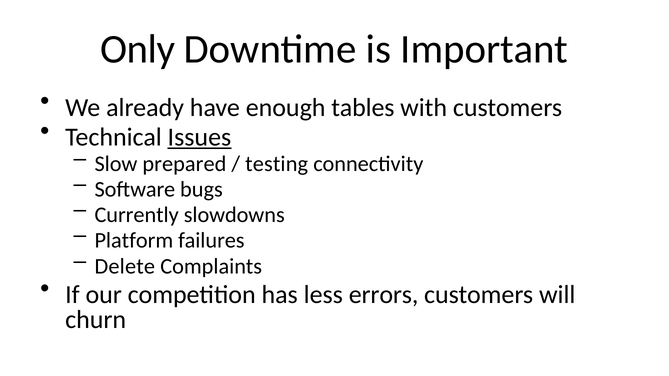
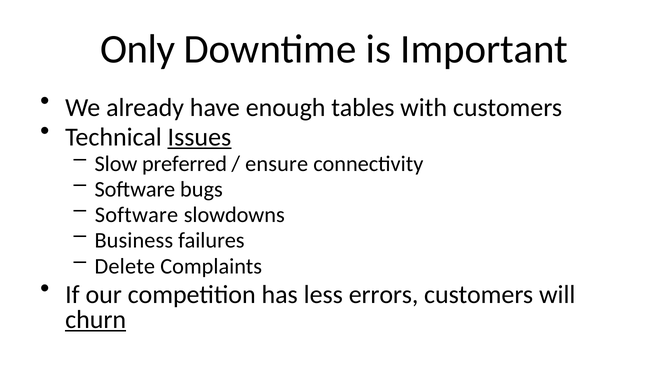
prepared: prepared -> preferred
testing: testing -> ensure
Currently at (137, 215): Currently -> Software
Platform: Platform -> Business
churn underline: none -> present
